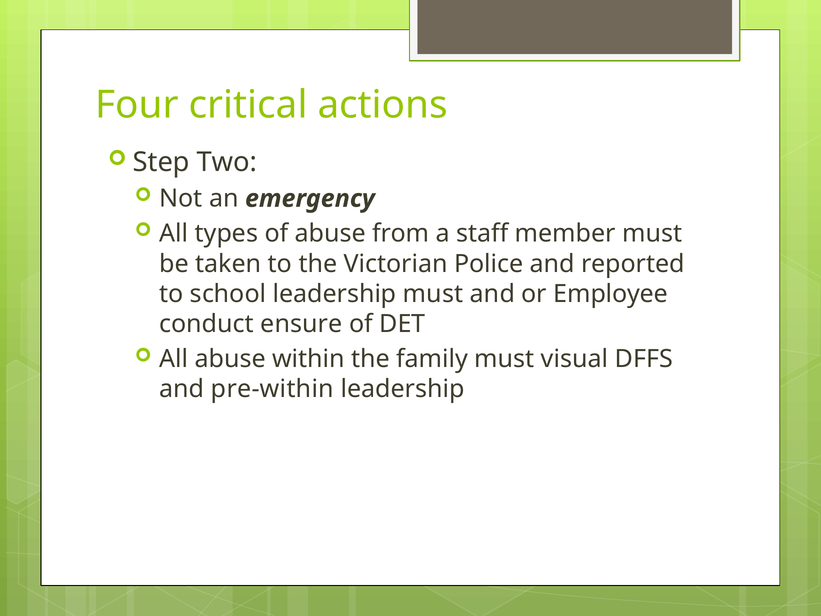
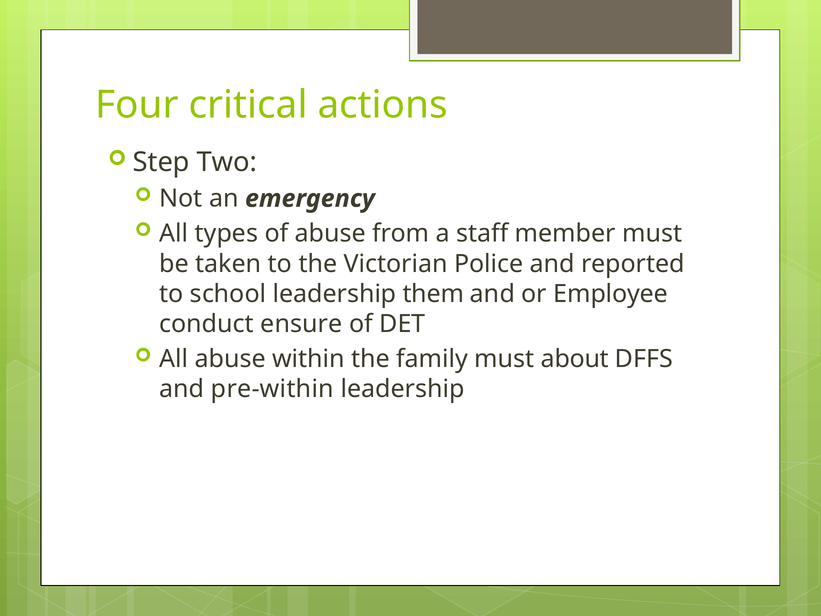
leadership must: must -> them
visual: visual -> about
